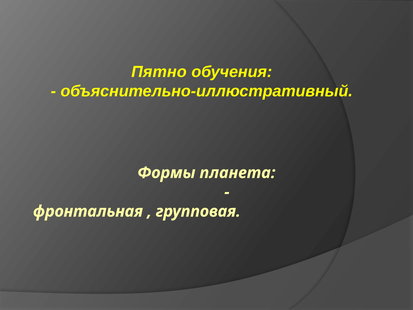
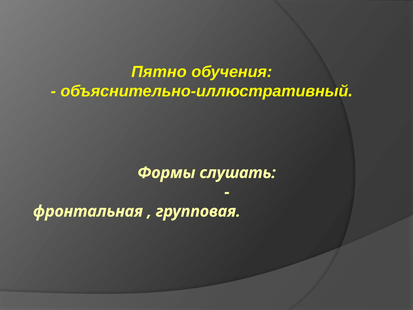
планета: планета -> слушать
